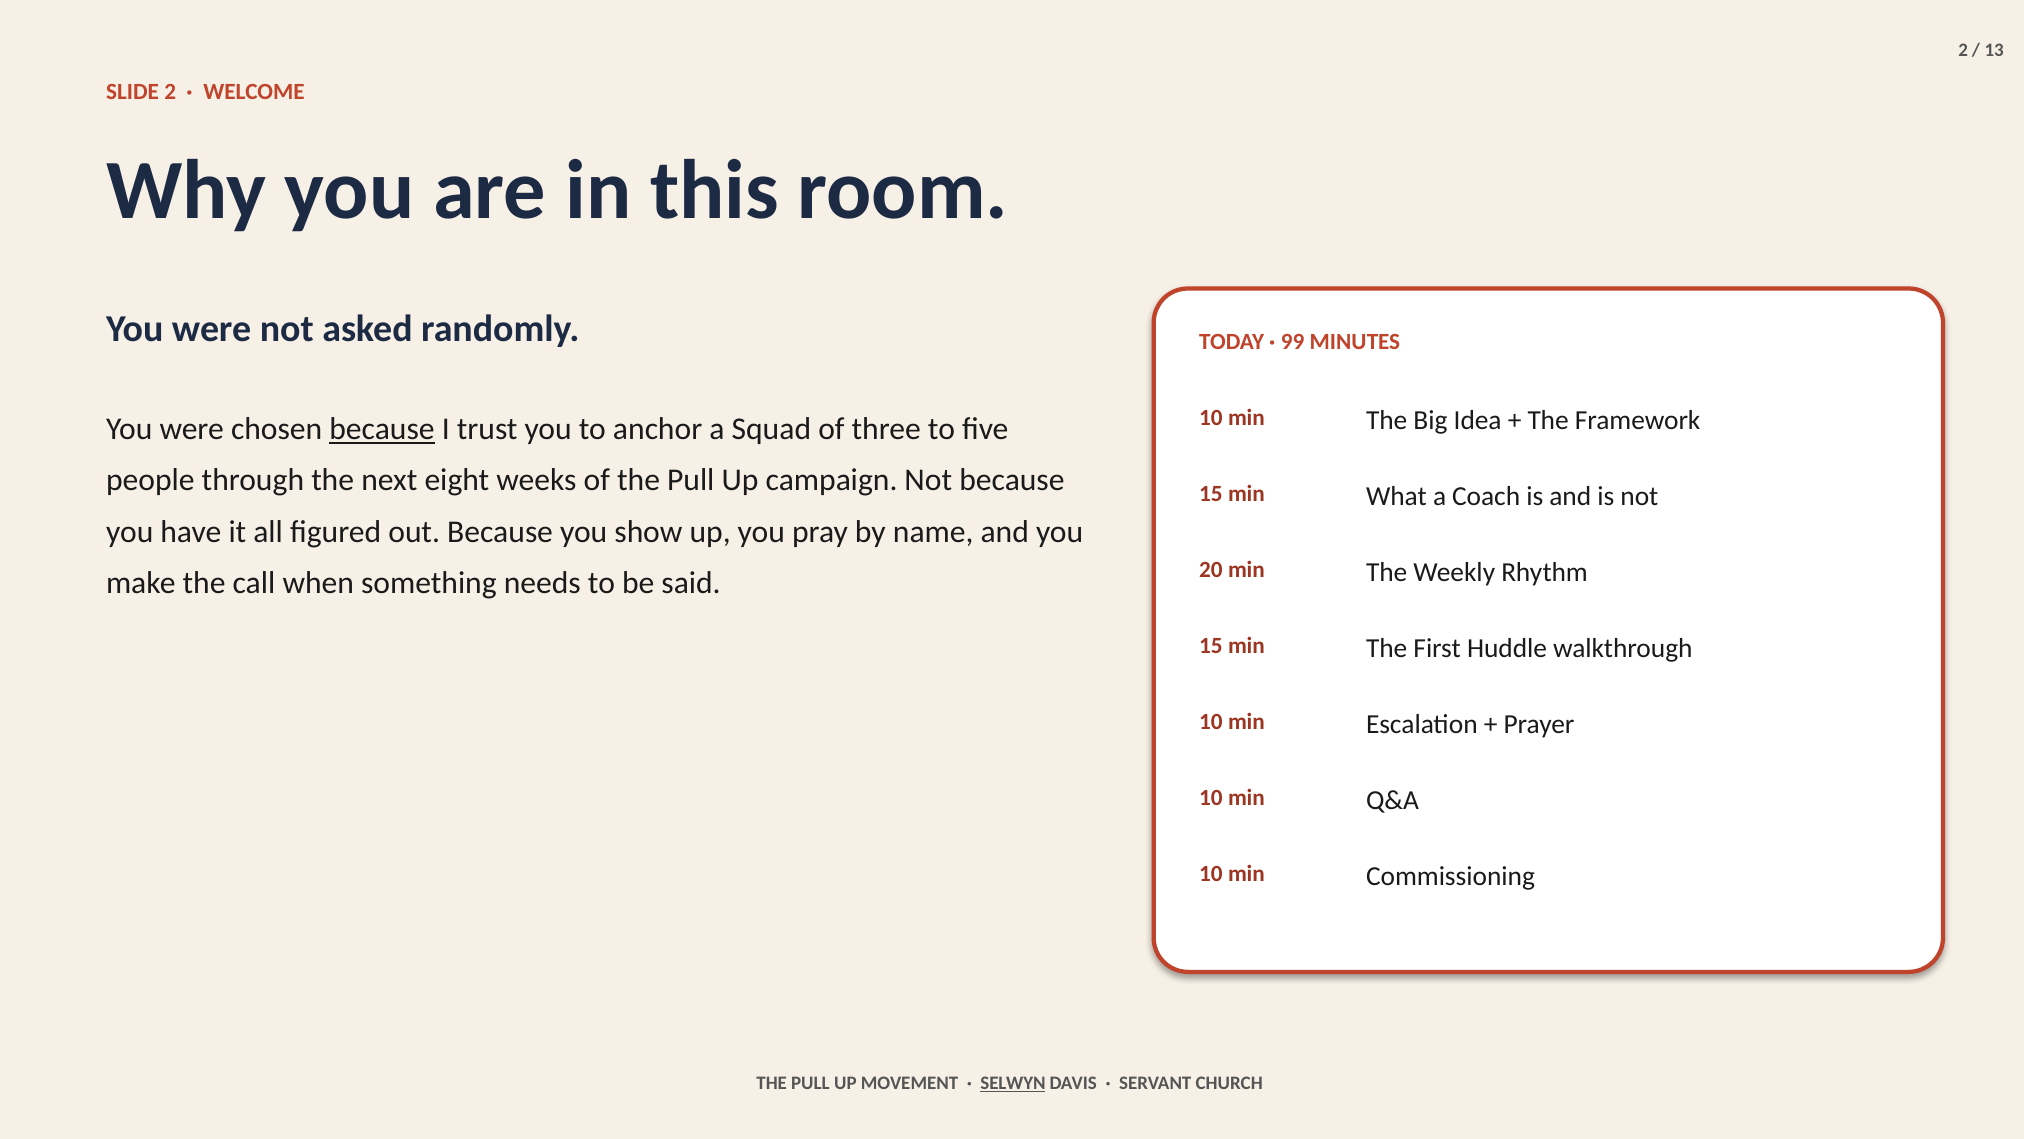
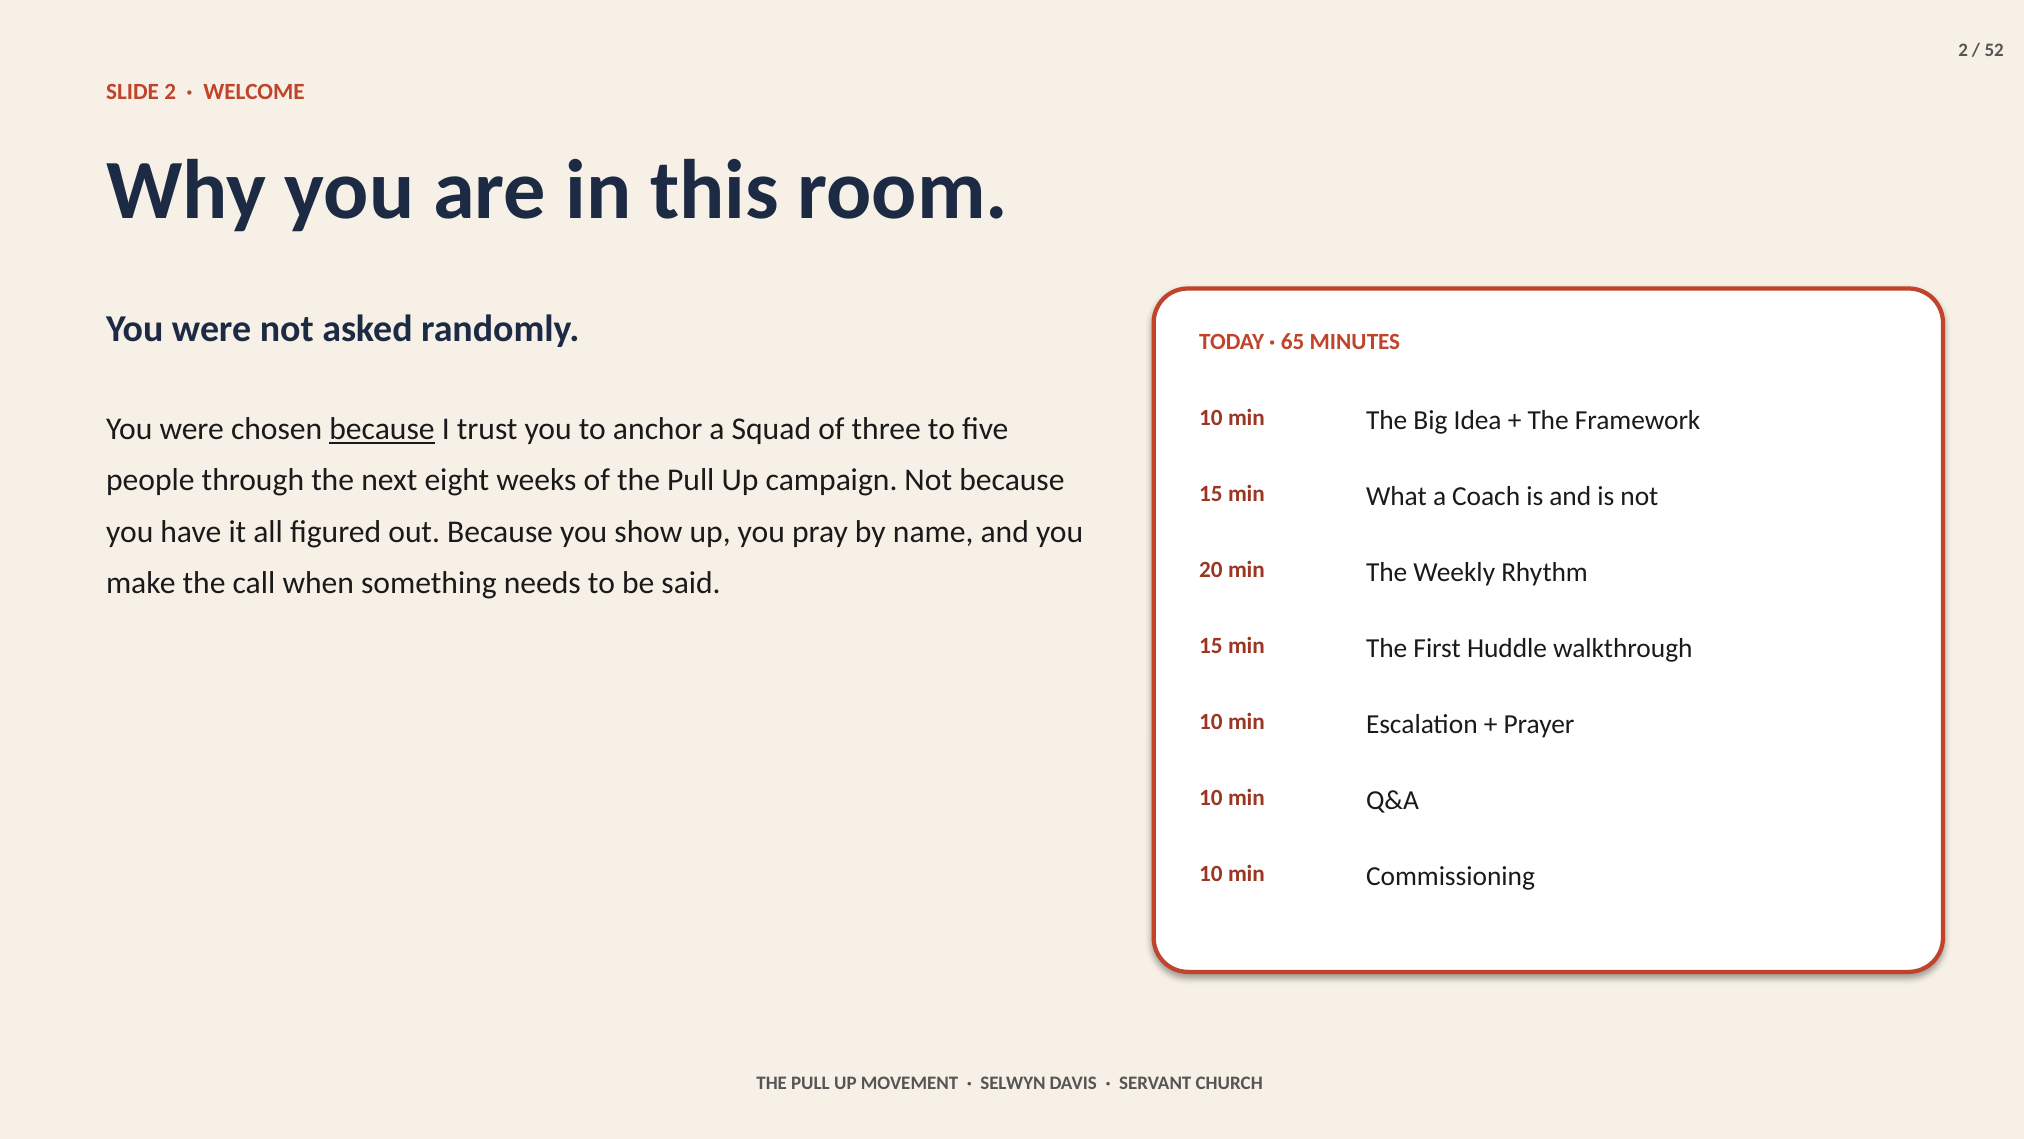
13: 13 -> 52
99: 99 -> 65
SELWYN underline: present -> none
